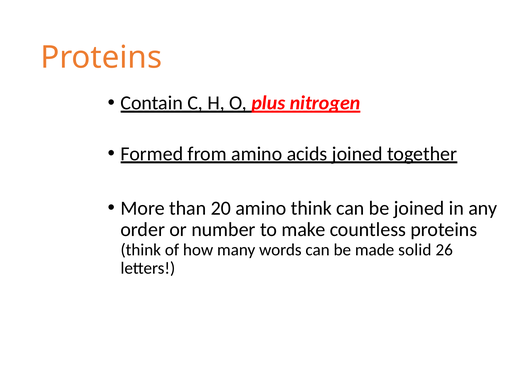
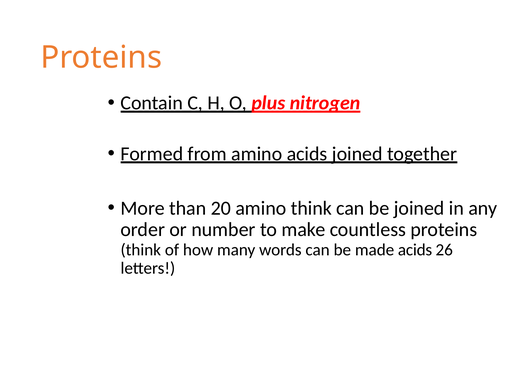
made solid: solid -> acids
